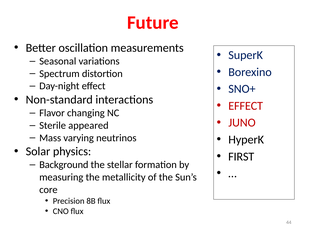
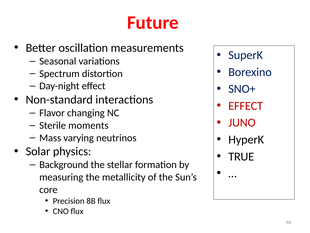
appeared: appeared -> moments
FIRST: FIRST -> TRUE
